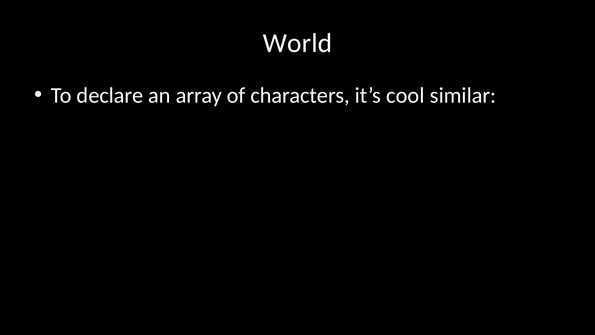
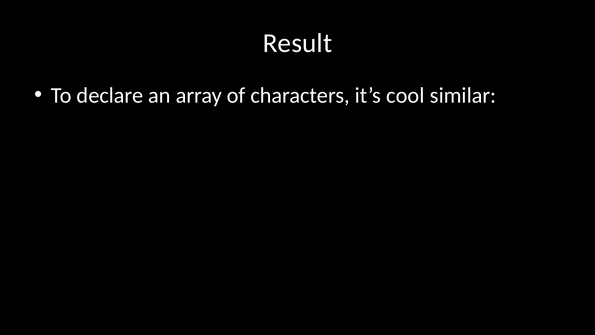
World: World -> Result
